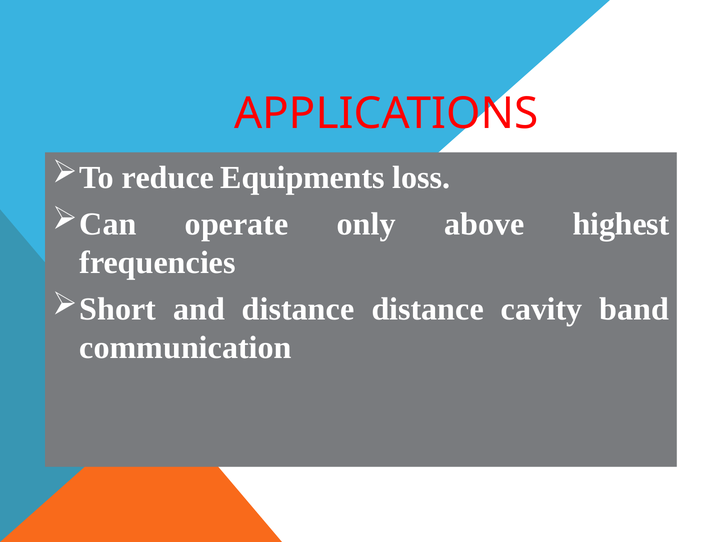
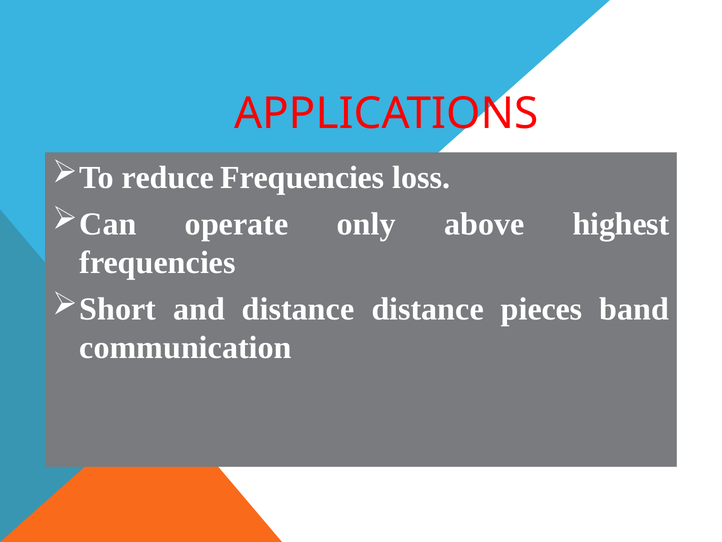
reduce Equipments: Equipments -> Frequencies
cavity: cavity -> pieces
